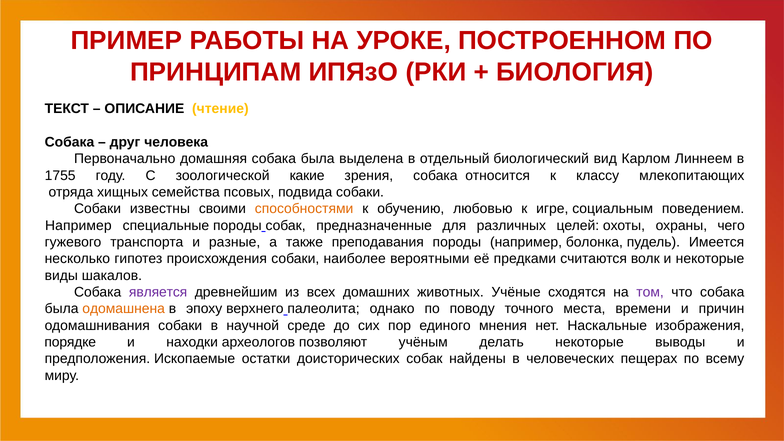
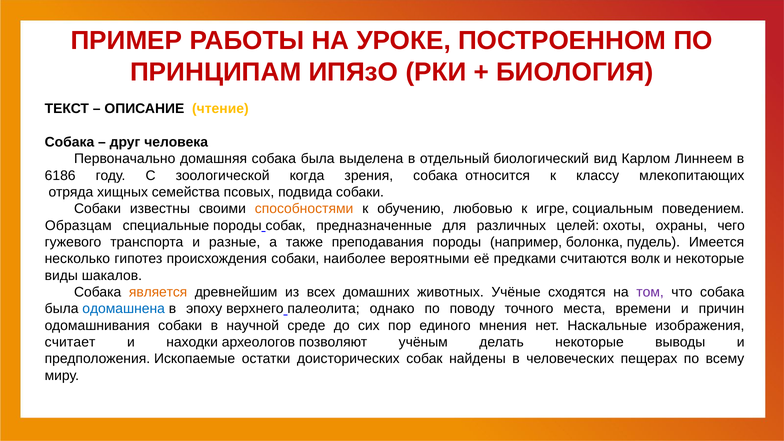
1755: 1755 -> 6186
какие: какие -> когда
Например at (78, 225): Например -> Образцам
является colour: purple -> orange
одомашнена colour: orange -> blue
порядке: порядке -> считает
